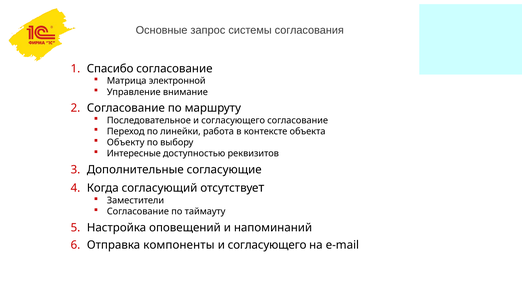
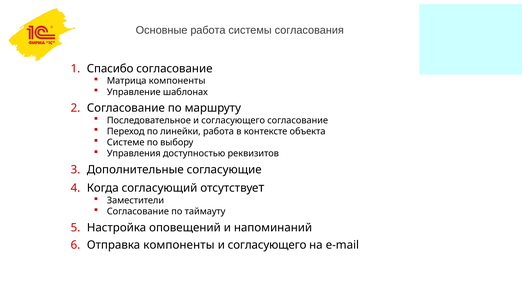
Основные запрос: запрос -> работа
Матрица электронной: электронной -> компоненты
внимание: внимание -> шаблонах
Объекту: Объекту -> Системе
Интересные: Интересные -> Управления
